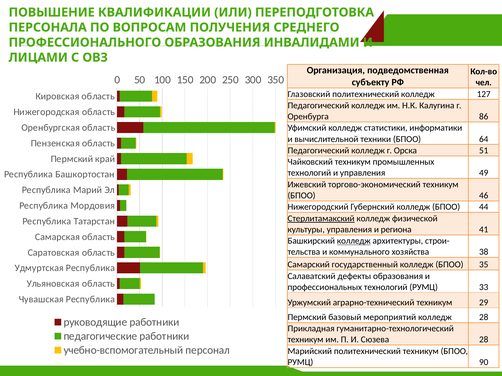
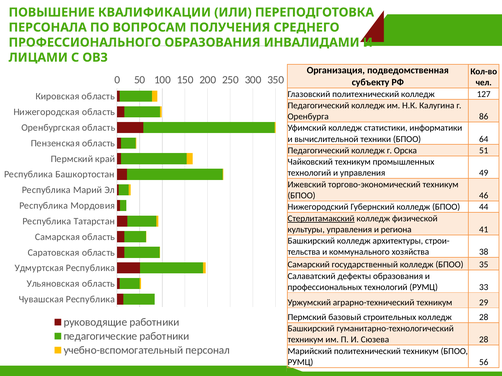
колледж at (354, 241) underline: present -> none
мероприятий: мероприятий -> строительных
Прикладная at (311, 329): Прикладная -> Башкирский
90: 90 -> 56
